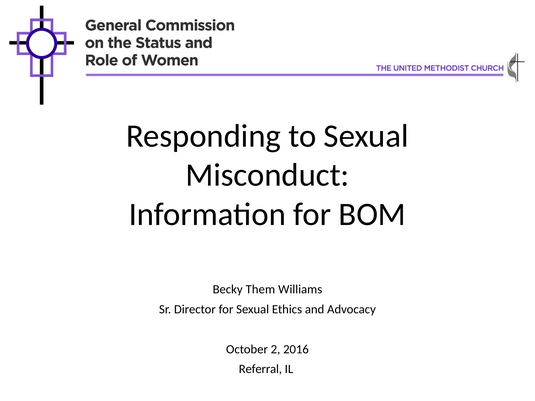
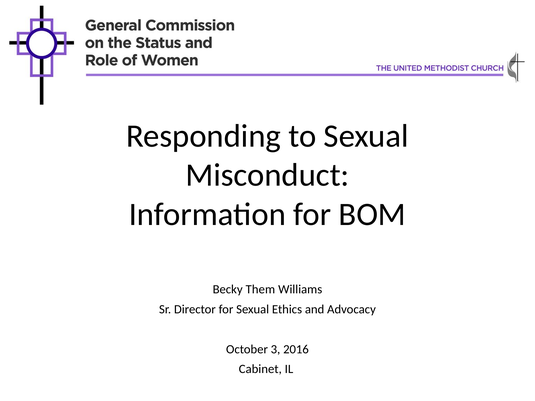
2: 2 -> 3
Referral: Referral -> Cabinet
